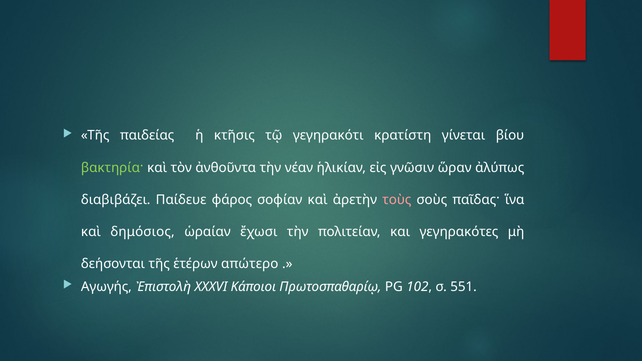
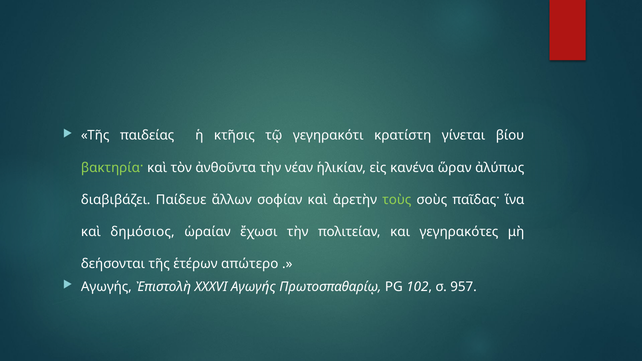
γνῶσιν: γνῶσιν -> κανένα
φάρος: φάρος -> ἄλλων
τοὺς colour: pink -> light green
ΧΧΧVI Κάποιοι: Κάποιοι -> Αγωγής
551: 551 -> 957
